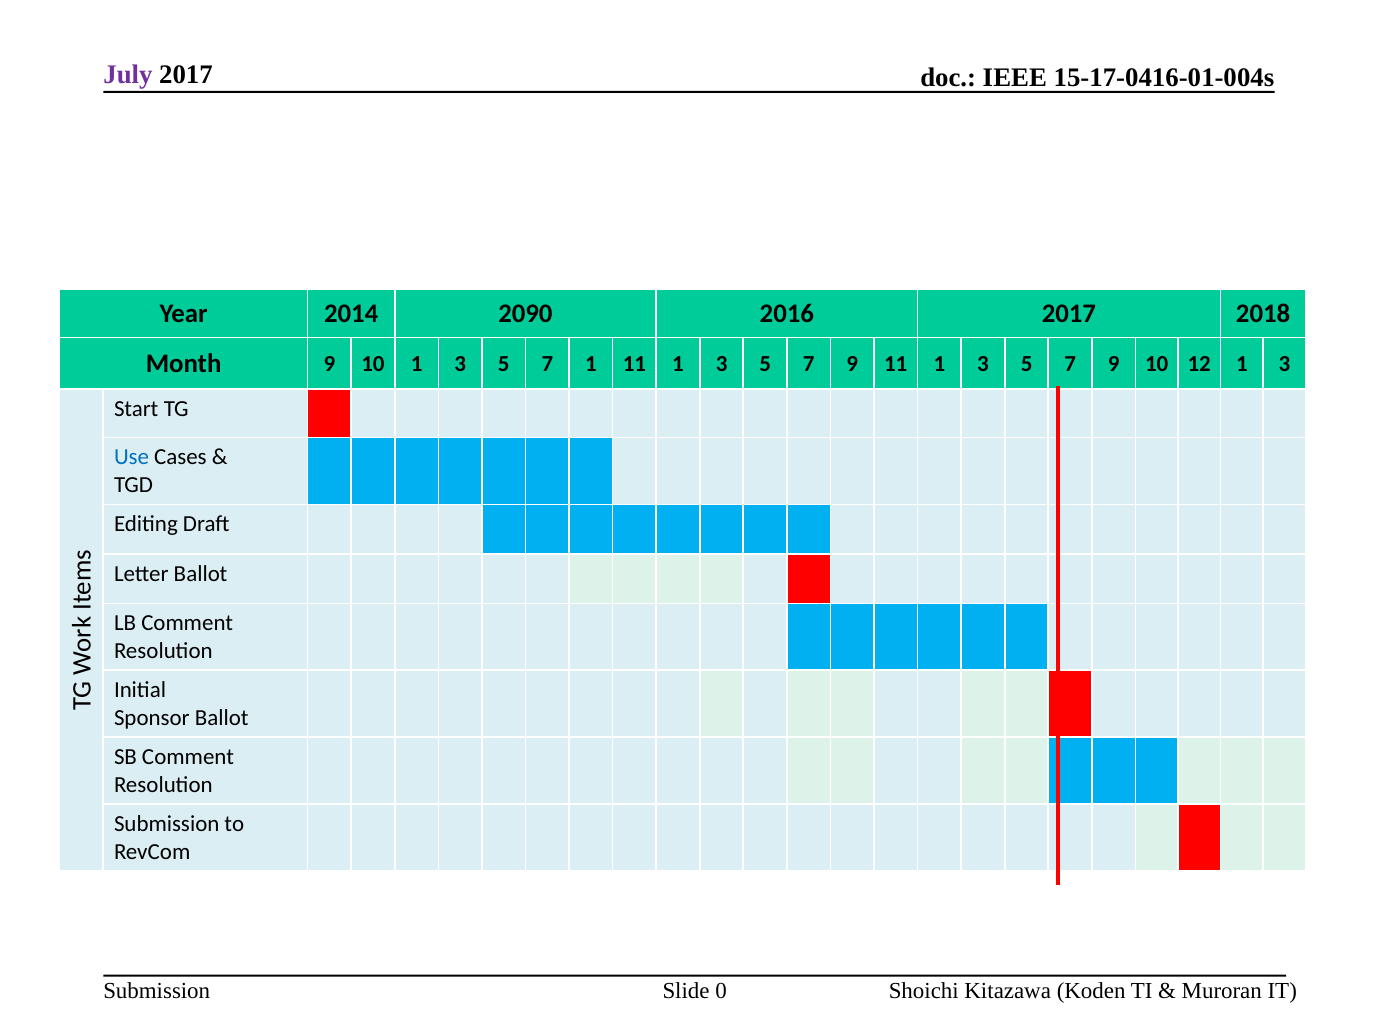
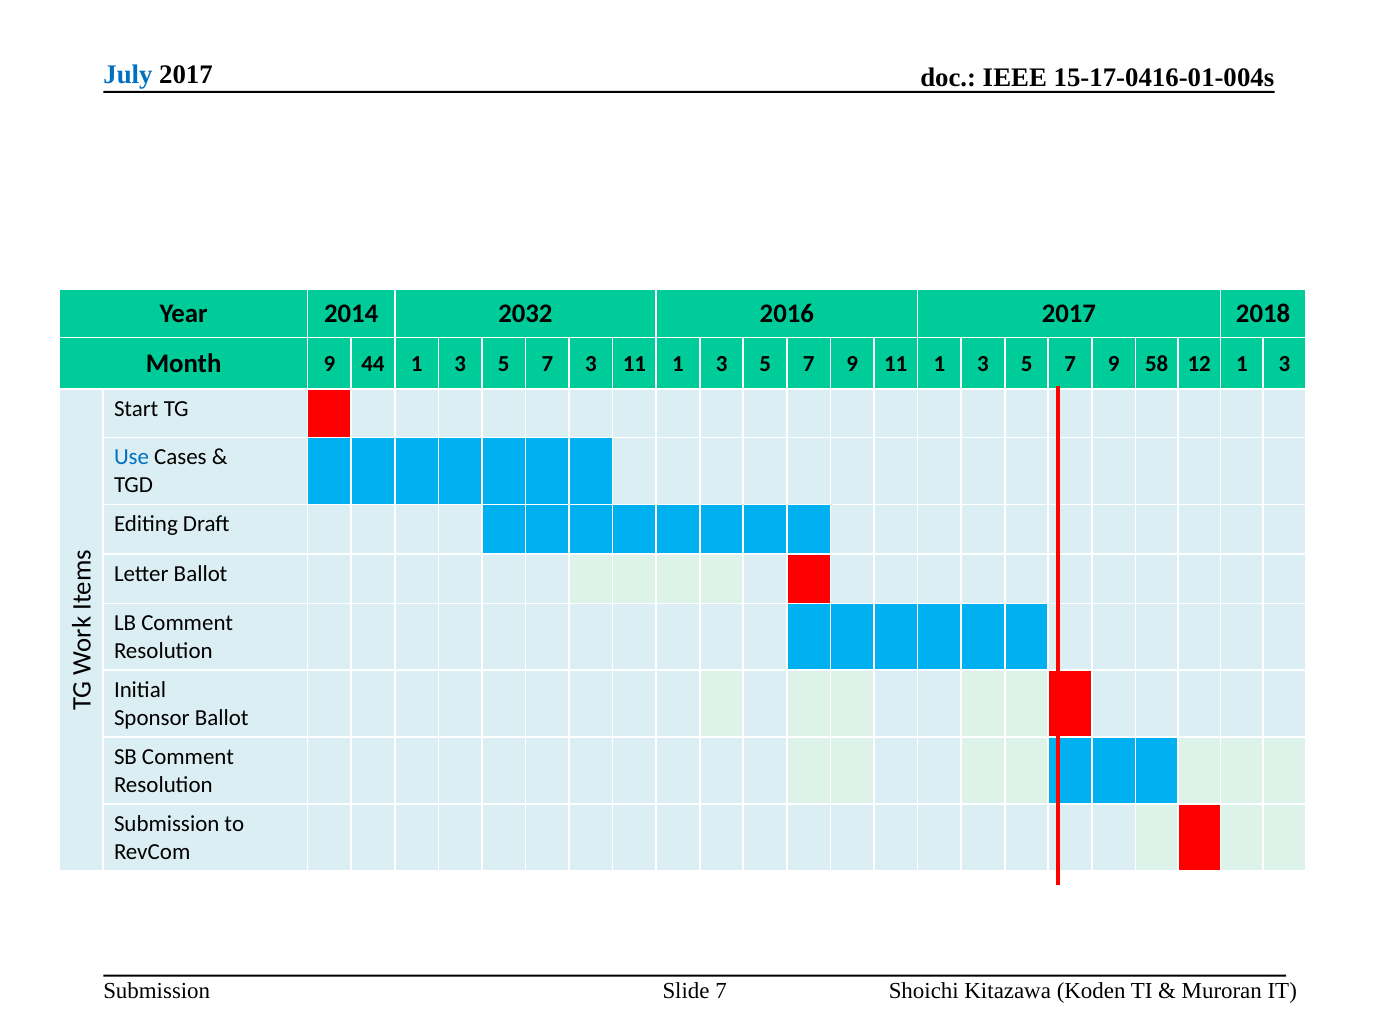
July colour: purple -> blue
2090: 2090 -> 2032
Month 9 10: 10 -> 44
7 1: 1 -> 3
7 9 10: 10 -> 58
Slide 0: 0 -> 7
